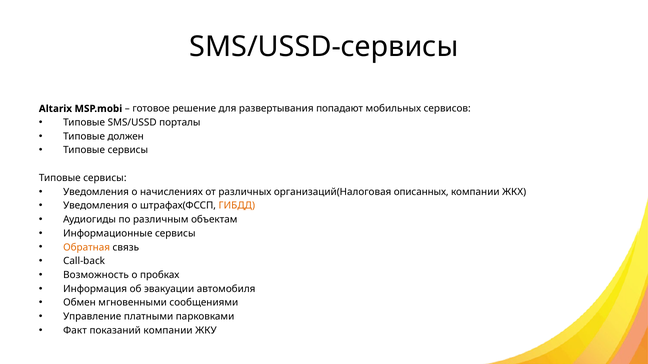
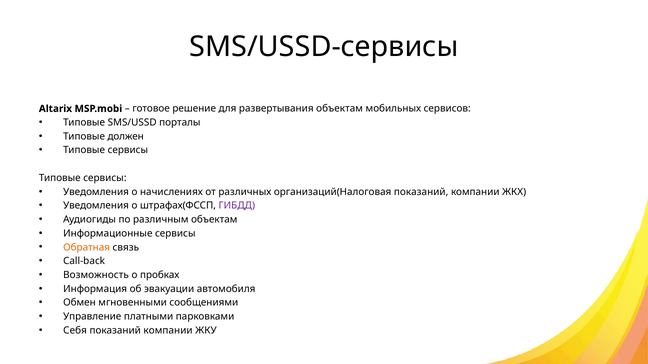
развертывания попадают: попадают -> объектам
организаций(Налоговая описанных: описанных -> показаний
ГИБДД colour: orange -> purple
Факт: Факт -> Себя
